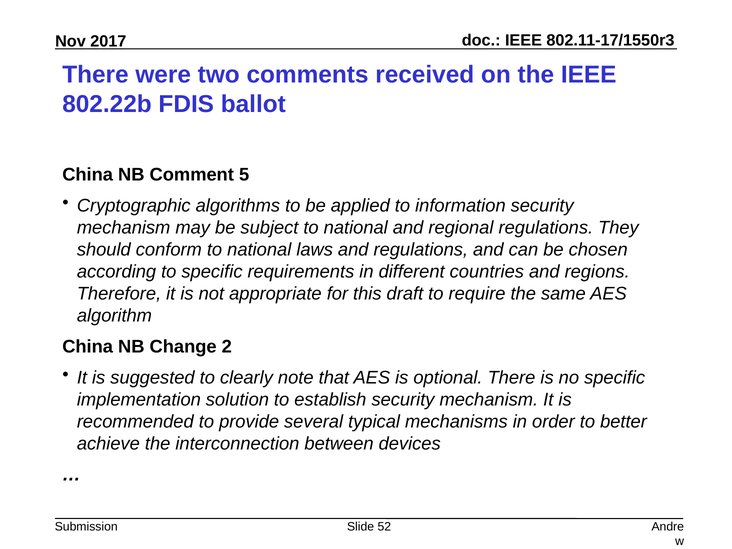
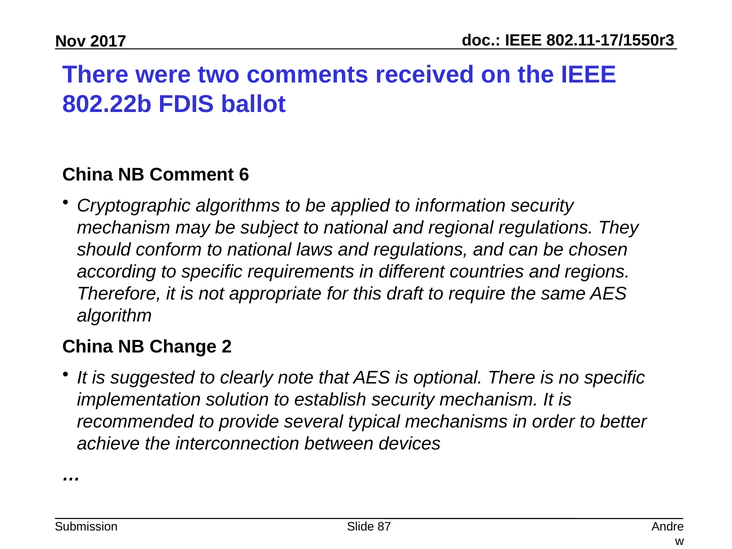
5: 5 -> 6
52: 52 -> 87
